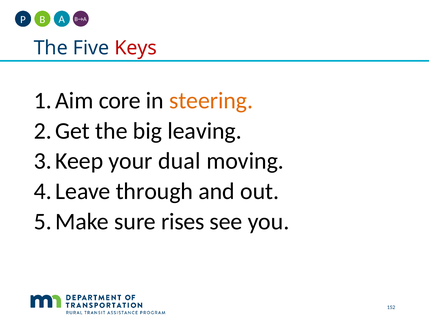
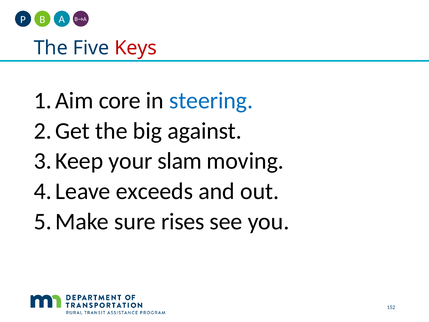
steering colour: orange -> blue
leaving: leaving -> against
dual: dual -> slam
through: through -> exceeds
